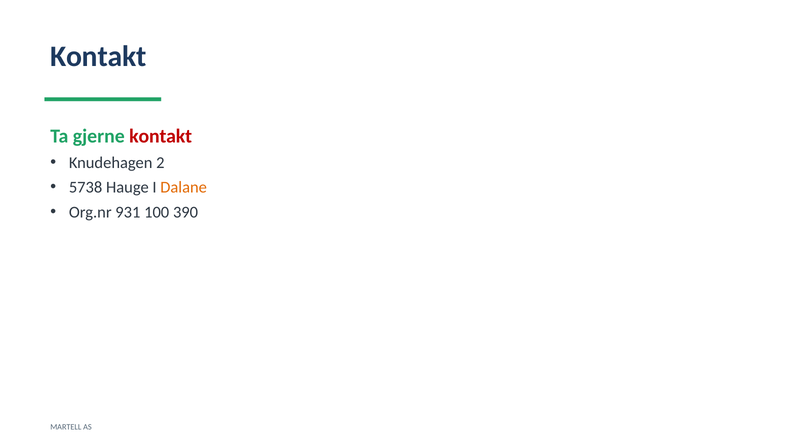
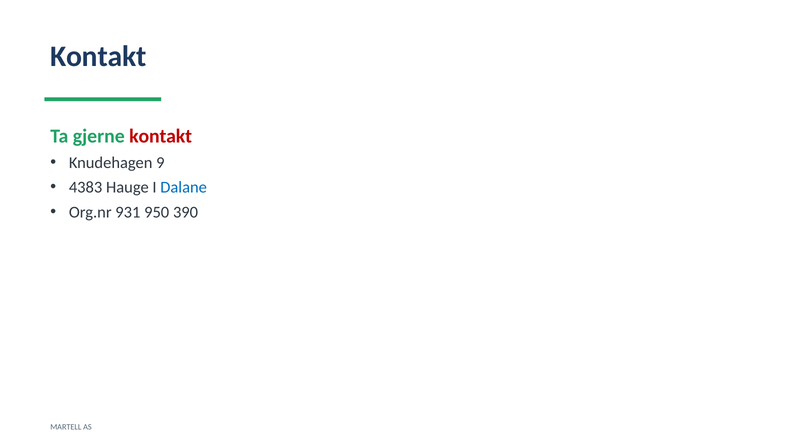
2: 2 -> 9
5738: 5738 -> 4383
Dalane colour: orange -> blue
100: 100 -> 950
